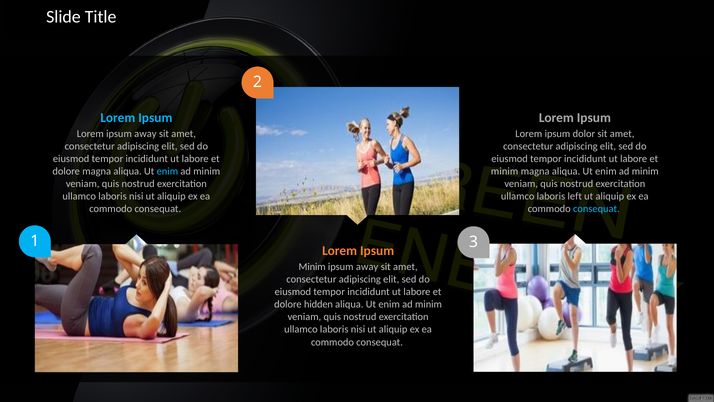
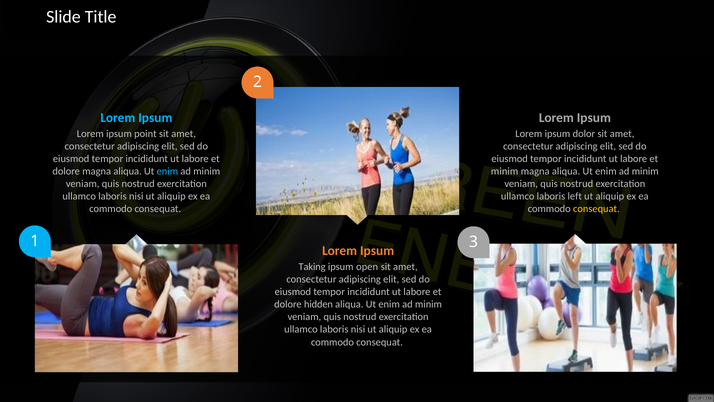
Lorem ipsum away: away -> point
consequat at (596, 209) colour: light blue -> yellow
Minim at (312, 267): Minim -> Taking
away at (367, 267): away -> open
